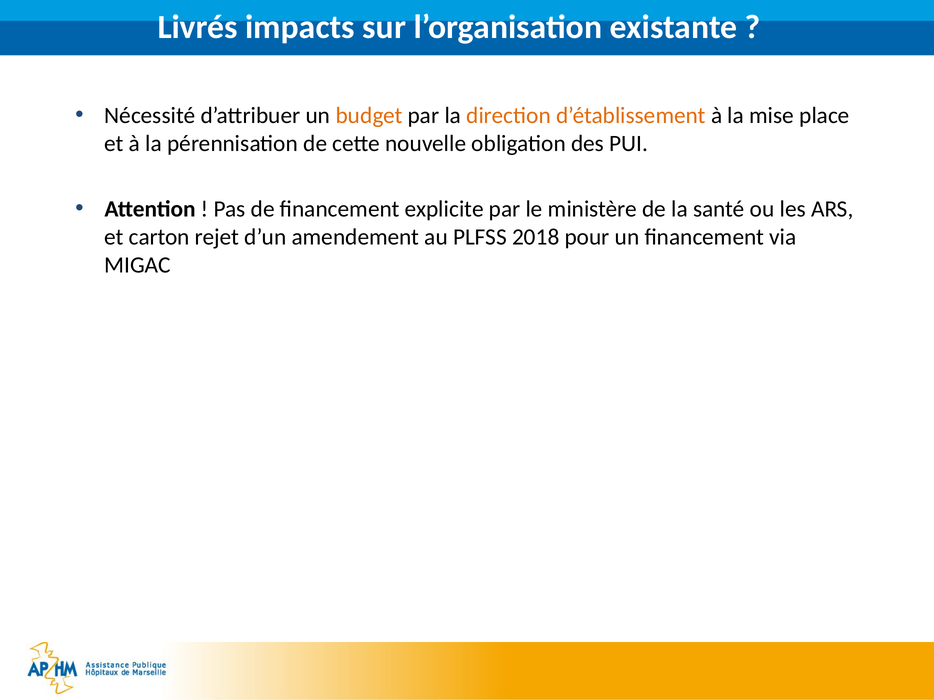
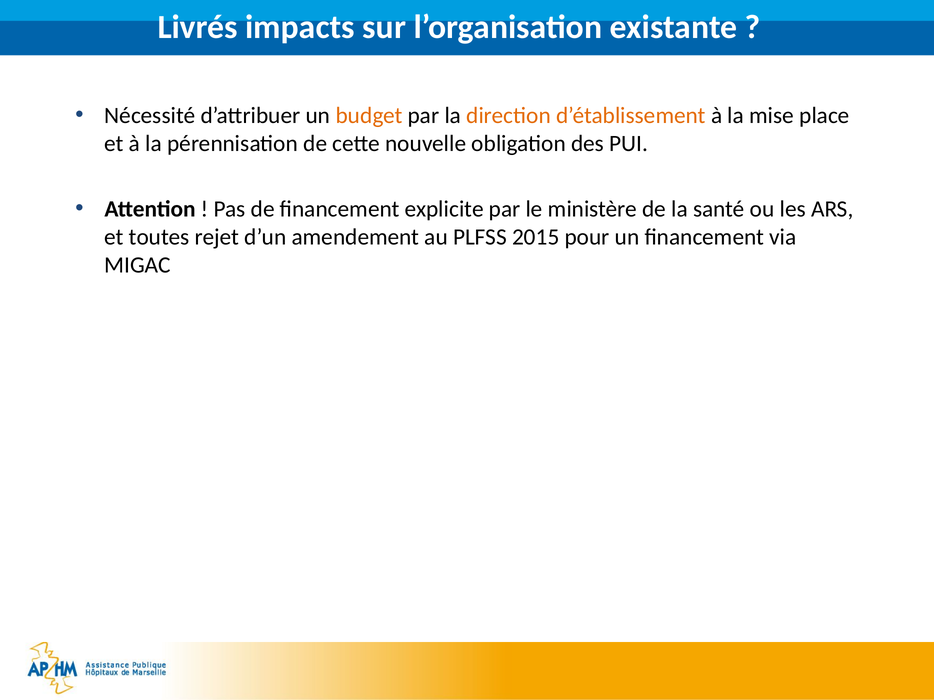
carton: carton -> toutes
2018: 2018 -> 2015
